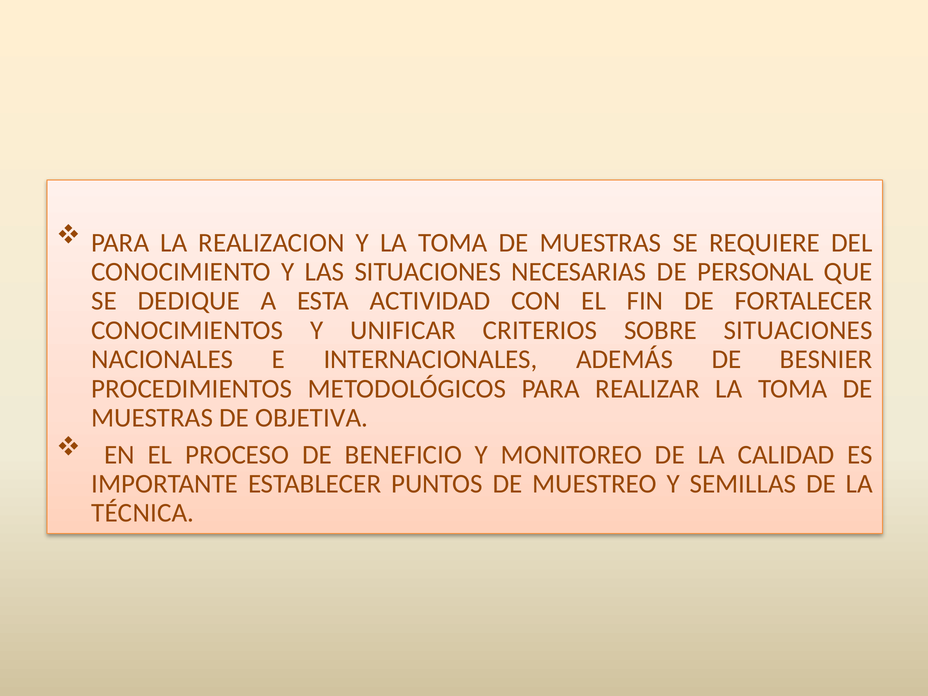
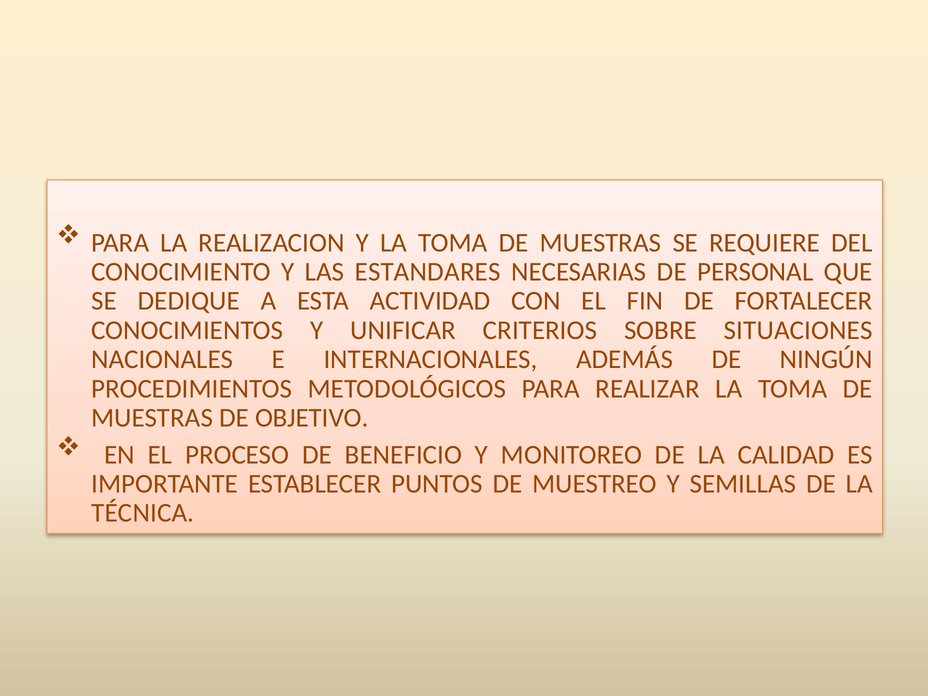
LAS SITUACIONES: SITUACIONES -> ESTANDARES
BESNIER: BESNIER -> NINGÚN
OBJETIVA: OBJETIVA -> OBJETIVO
